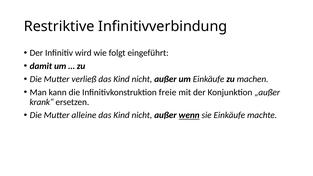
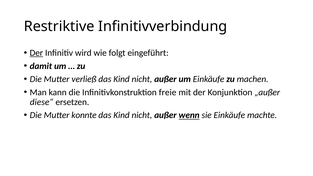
Der at (36, 53) underline: none -> present
krank“: krank“ -> diese“
alleine: alleine -> konnte
